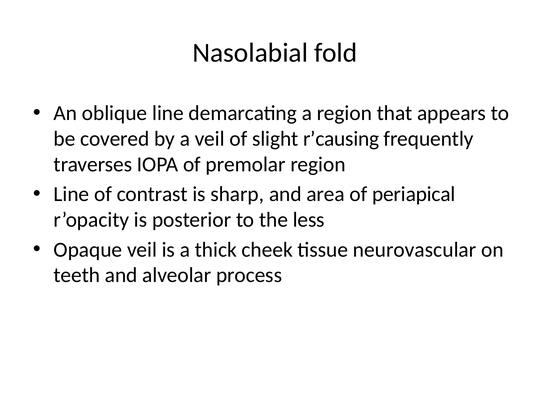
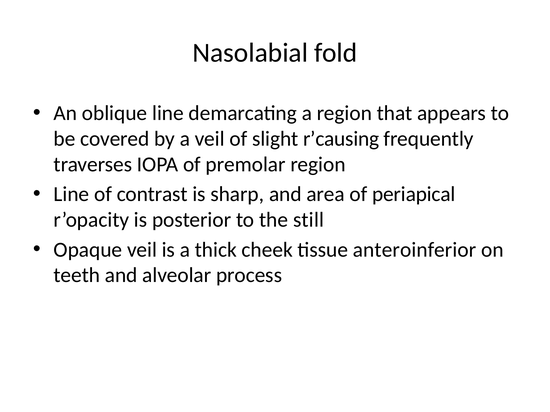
less: less -> still
neurovascular: neurovascular -> anteroinferior
